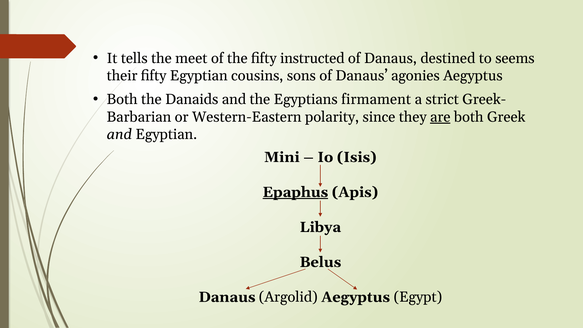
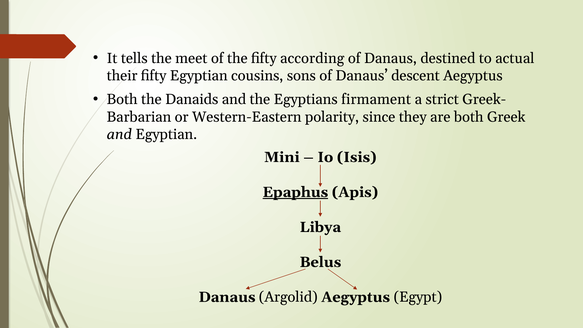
instructed: instructed -> according
seems: seems -> actual
agonies: agonies -> descent
are underline: present -> none
